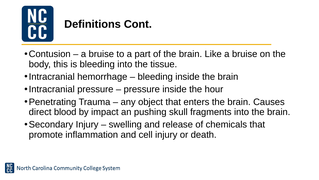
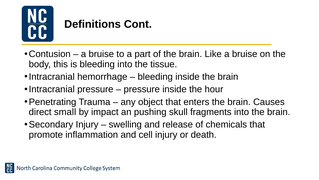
blood: blood -> small
